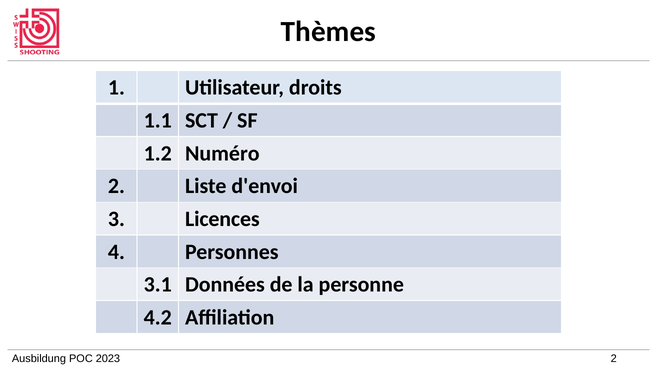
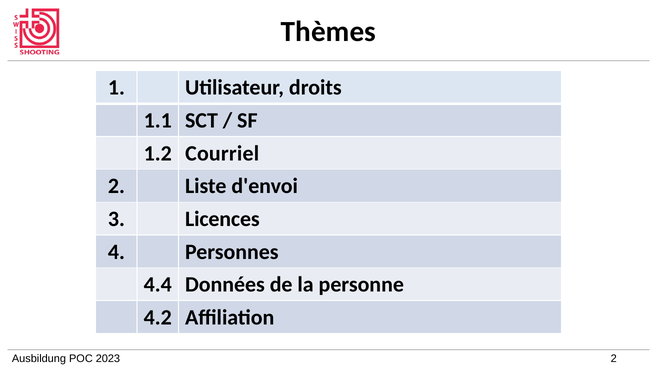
Numéro: Numéro -> Courriel
3.1: 3.1 -> 4.4
